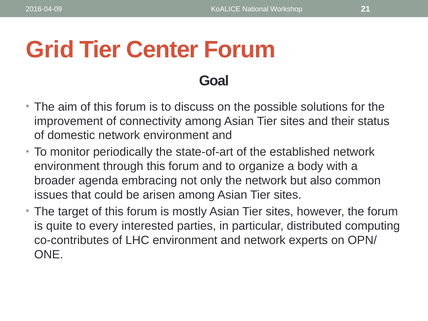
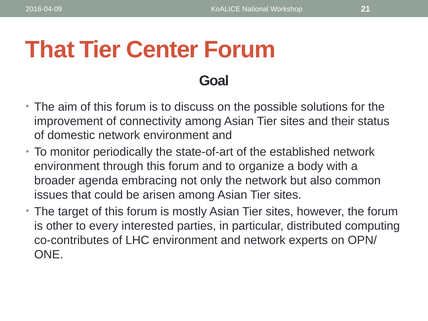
Grid at (50, 50): Grid -> That
quite: quite -> other
